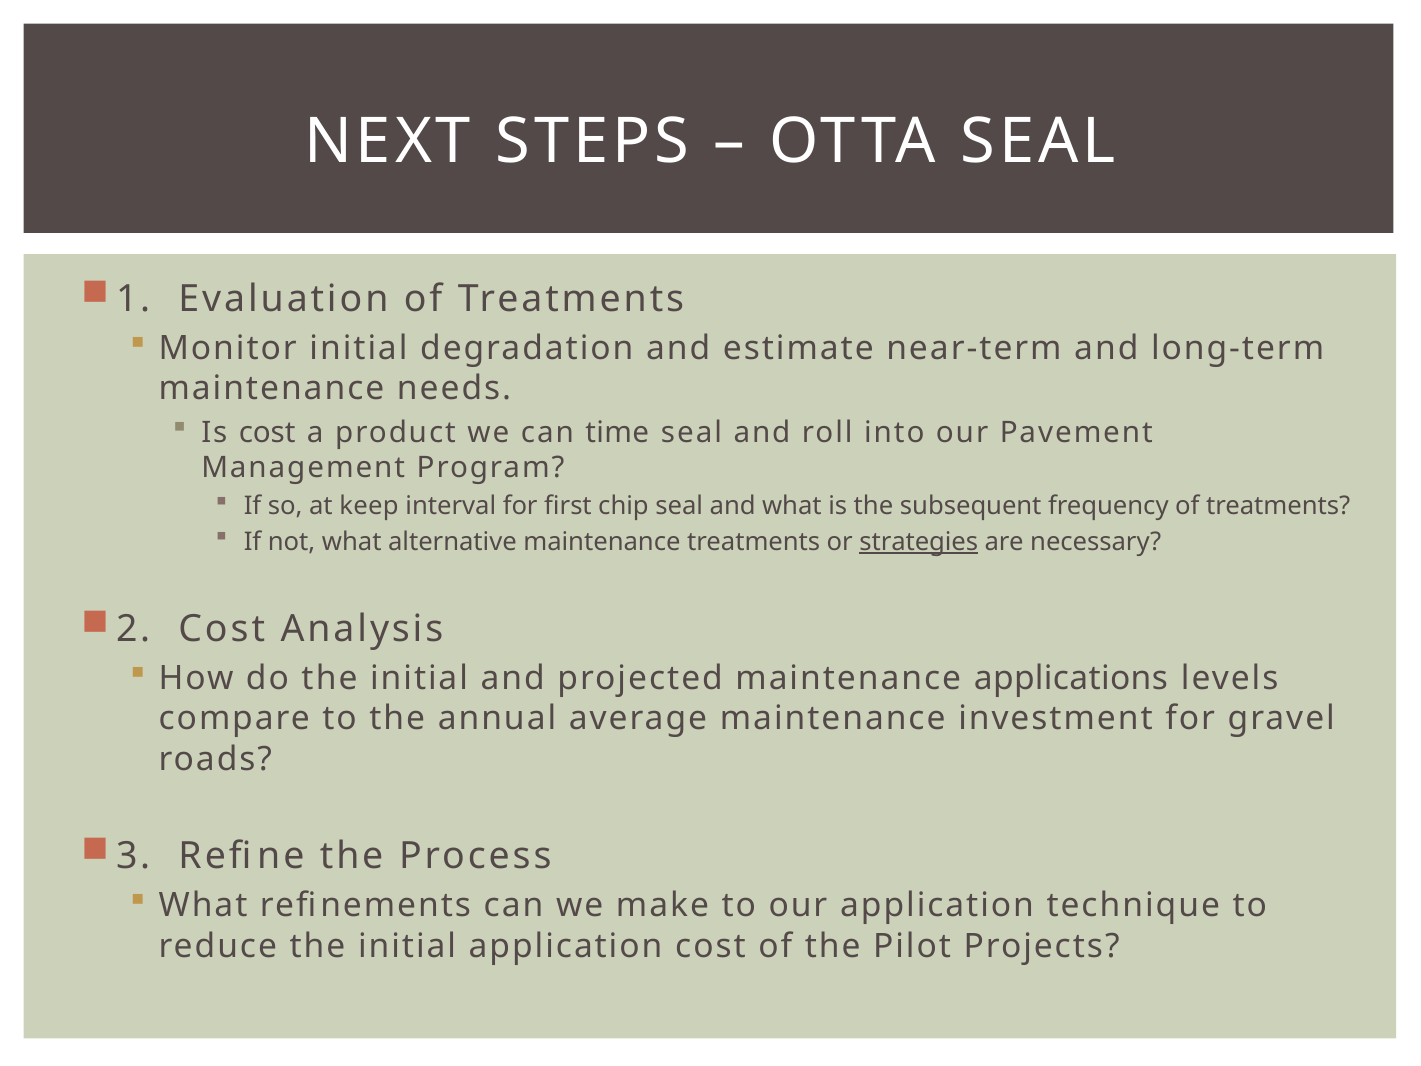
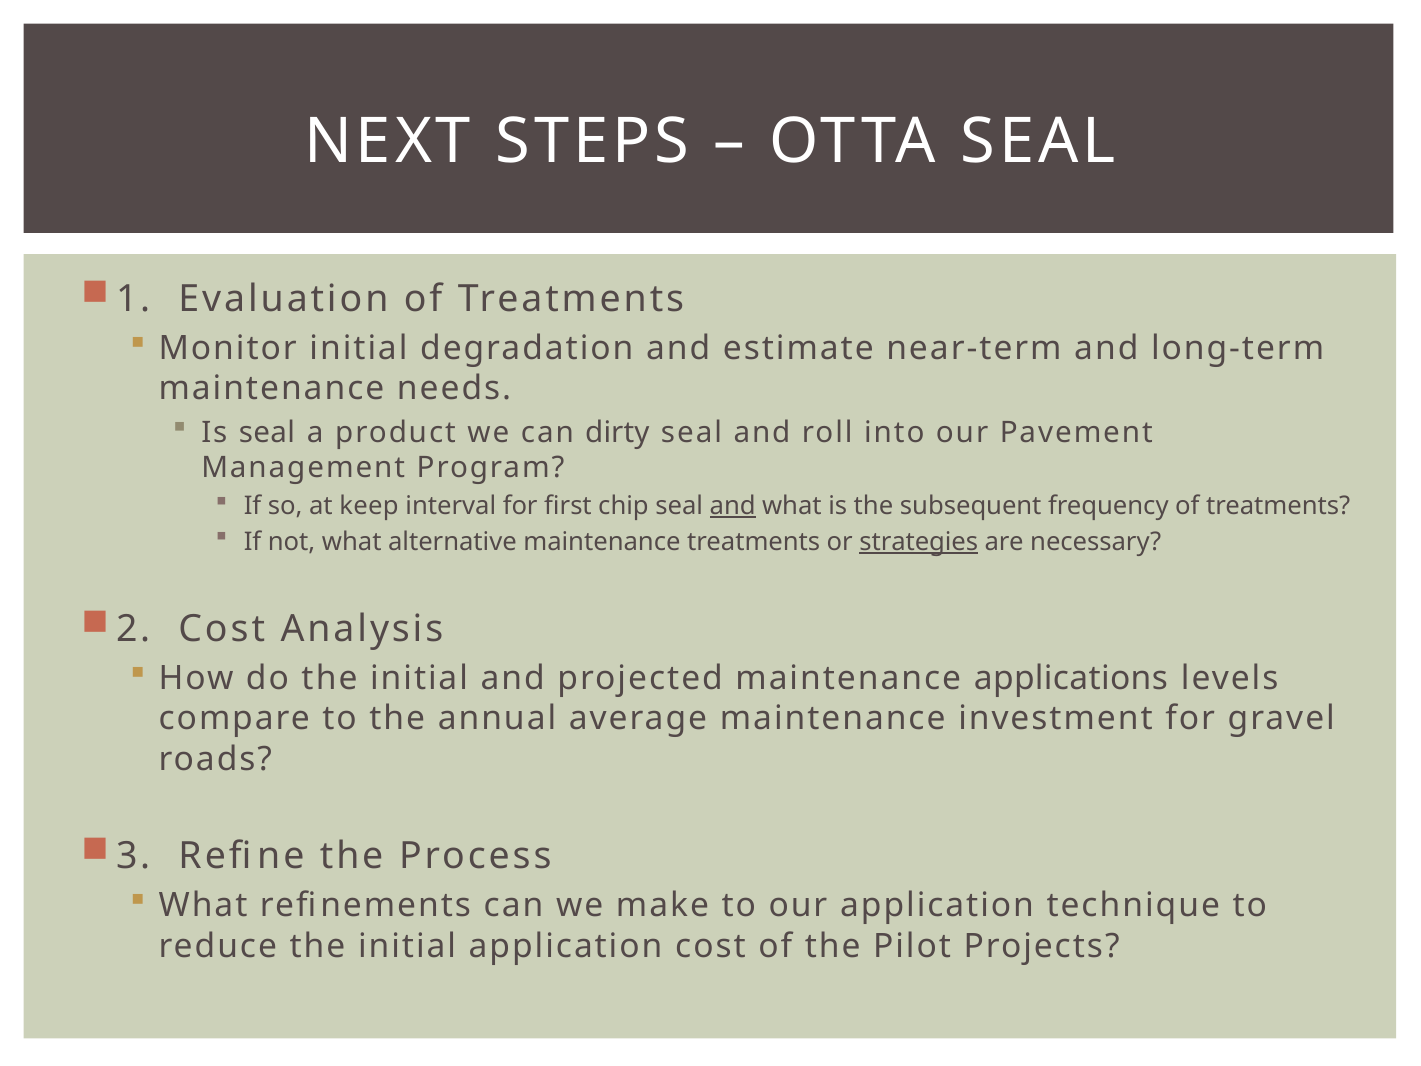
Is cost: cost -> seal
time: time -> dirty
and at (733, 506) underline: none -> present
